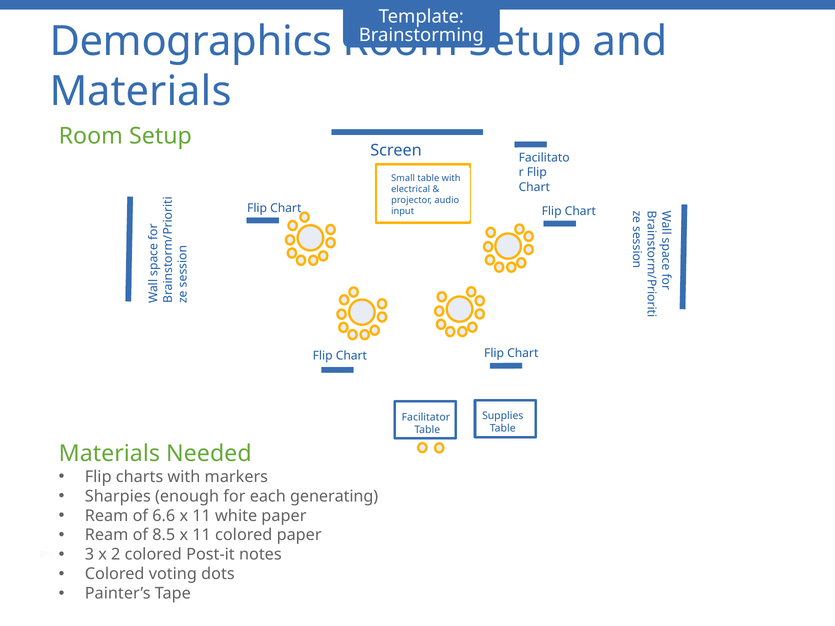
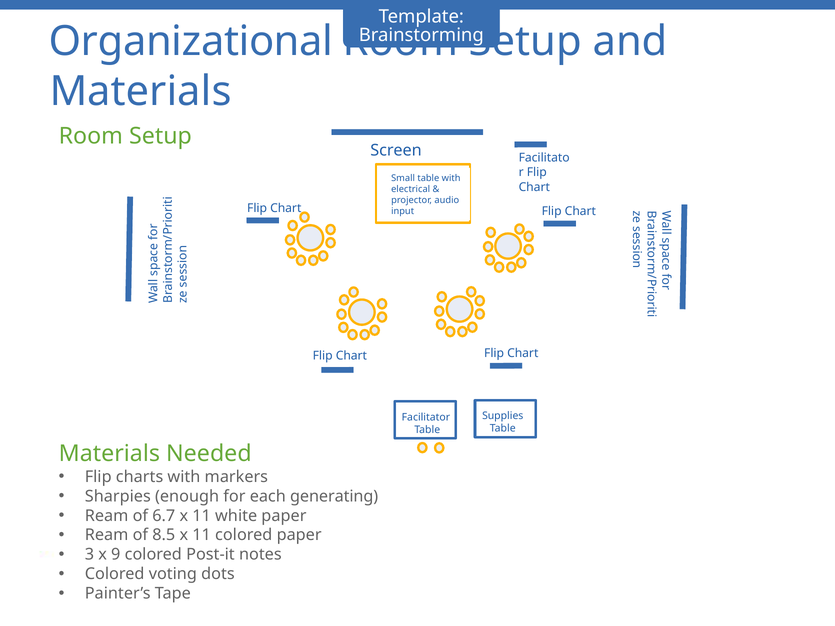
Demographics: Demographics -> Organizational
6.6: 6.6 -> 6.7
2: 2 -> 9
